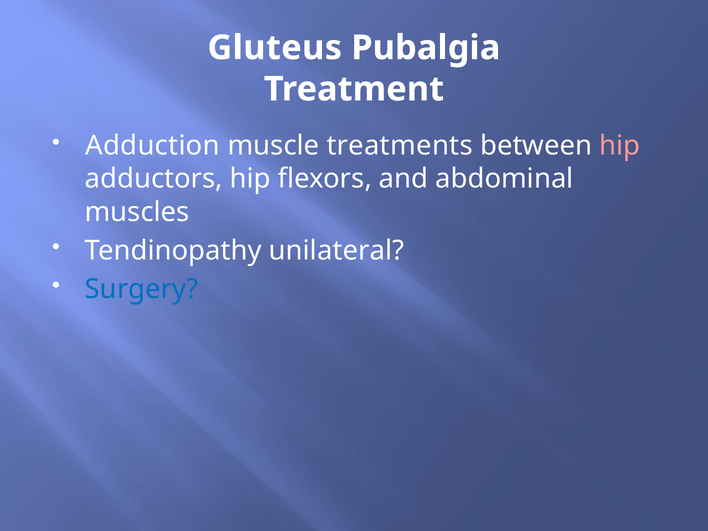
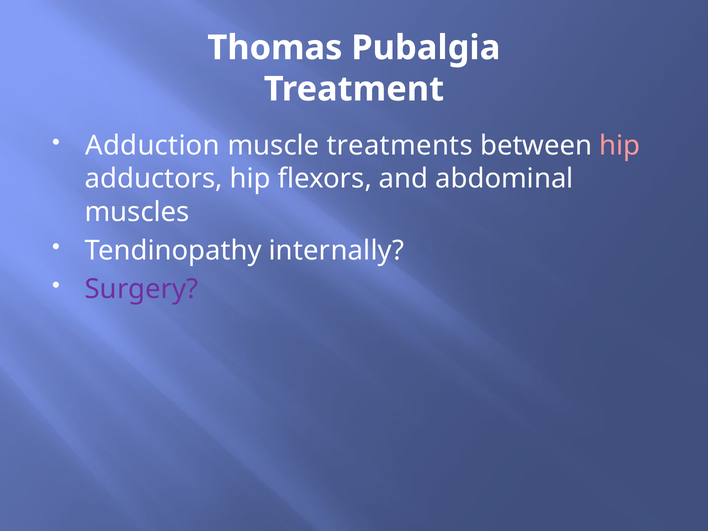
Gluteus: Gluteus -> Thomas
unilateral: unilateral -> internally
Surgery colour: blue -> purple
